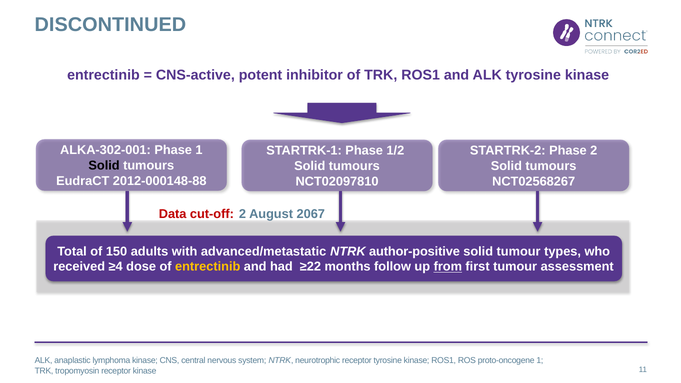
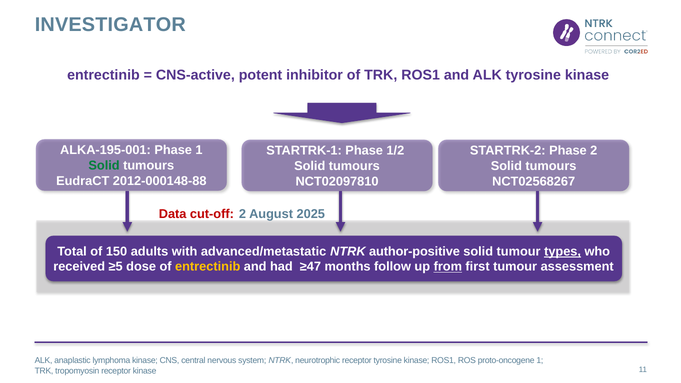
DISCONTINUED: DISCONTINUED -> INVESTIGATOR
ALKA-302-001: ALKA-302-001 -> ALKA-195-001
Solid at (104, 166) colour: black -> green
2067: 2067 -> 2025
types underline: none -> present
≥4: ≥4 -> ≥5
≥22: ≥22 -> ≥47
